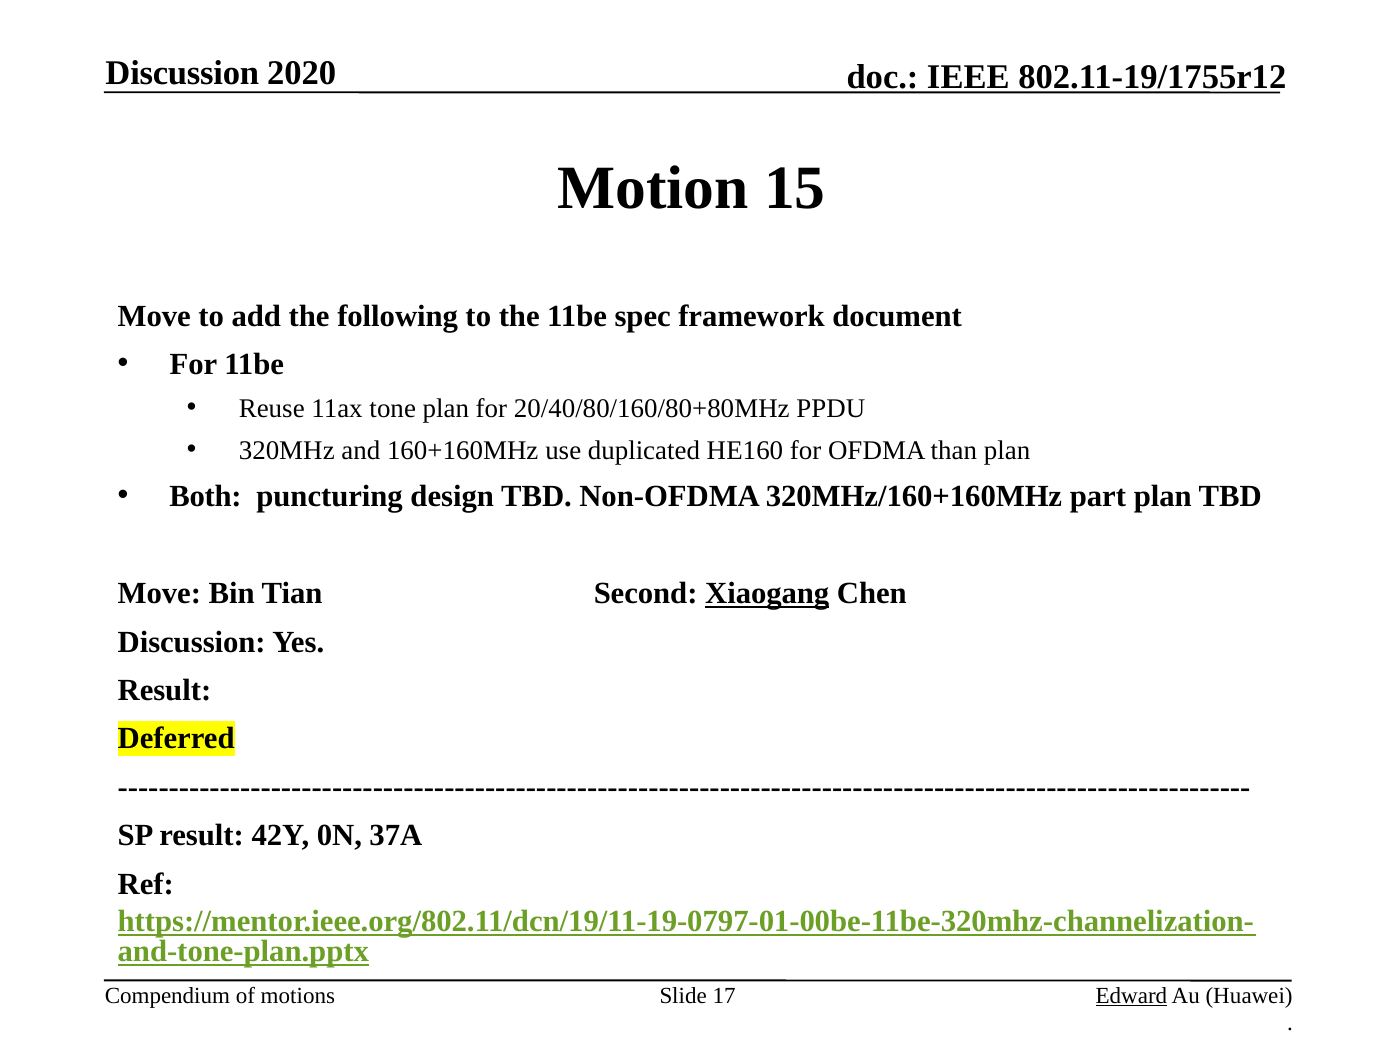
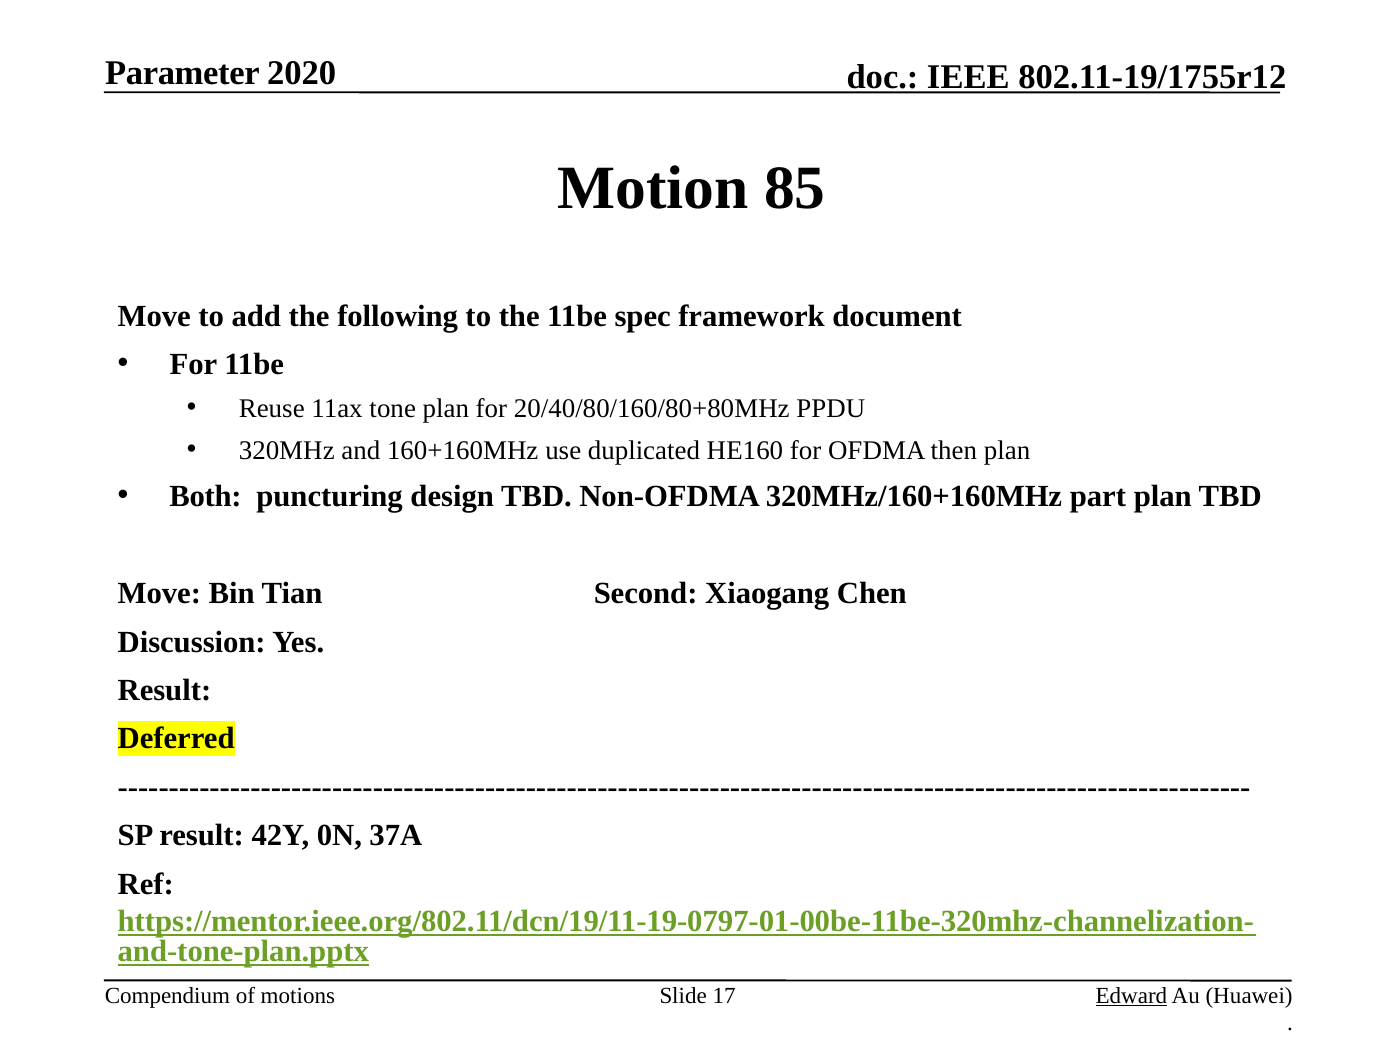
Discussion at (182, 73): Discussion -> Parameter
15: 15 -> 85
than: than -> then
Xiaogang underline: present -> none
